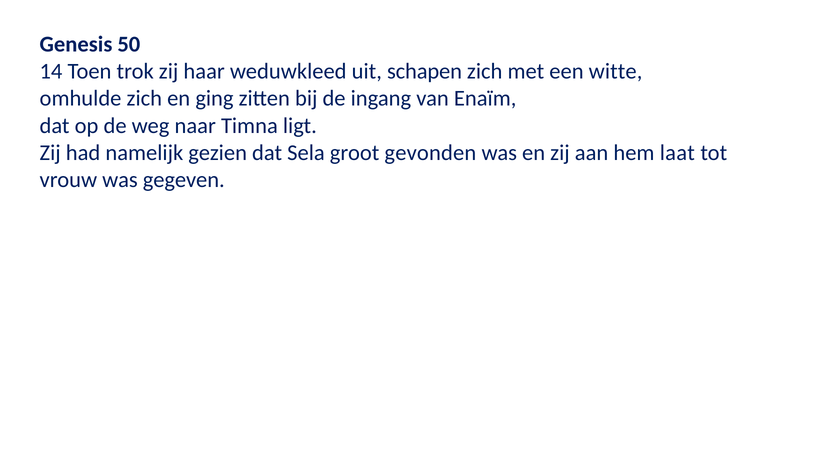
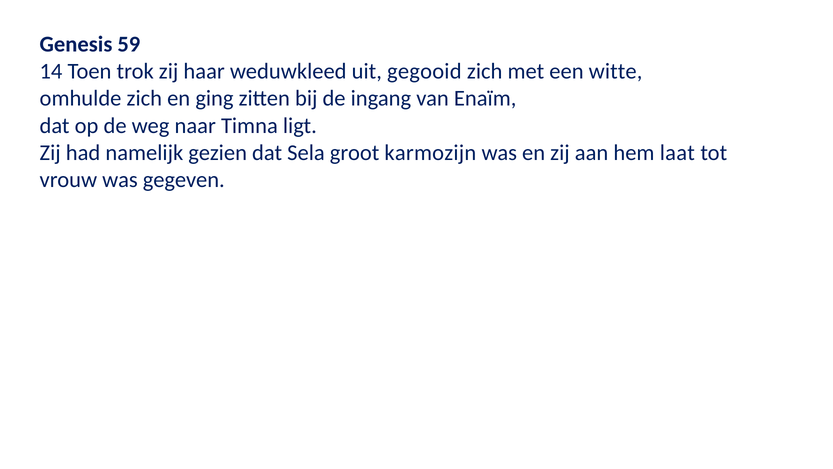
50: 50 -> 59
schapen: schapen -> gegooid
gevonden: gevonden -> karmozijn
